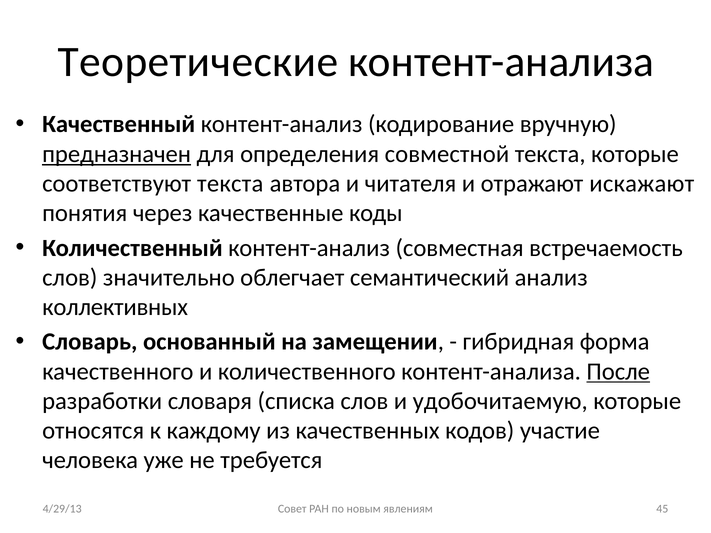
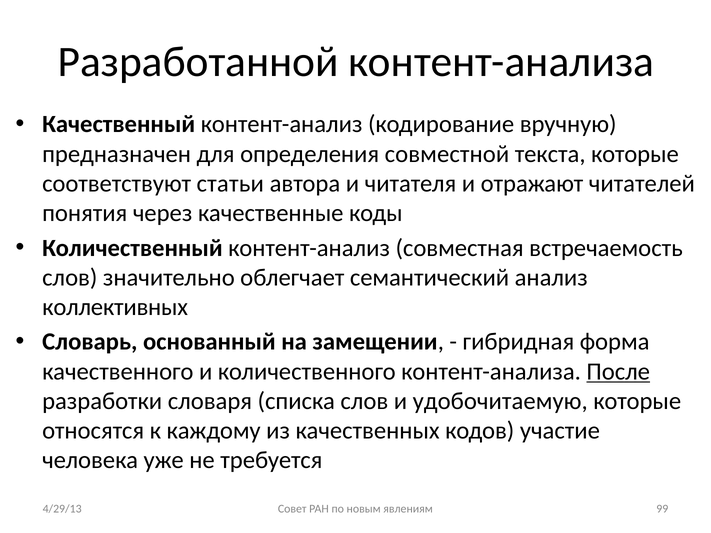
Теоретические: Теоретические -> Разработанной
предназначен underline: present -> none
соответствуют текста: текста -> статьи
искажают: искажают -> читателей
45: 45 -> 99
